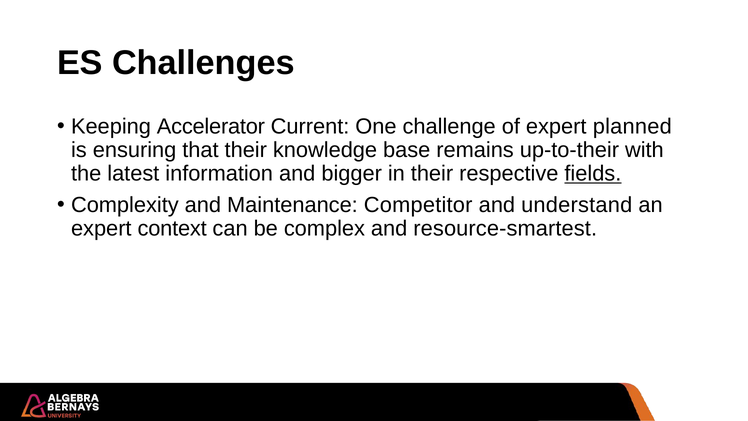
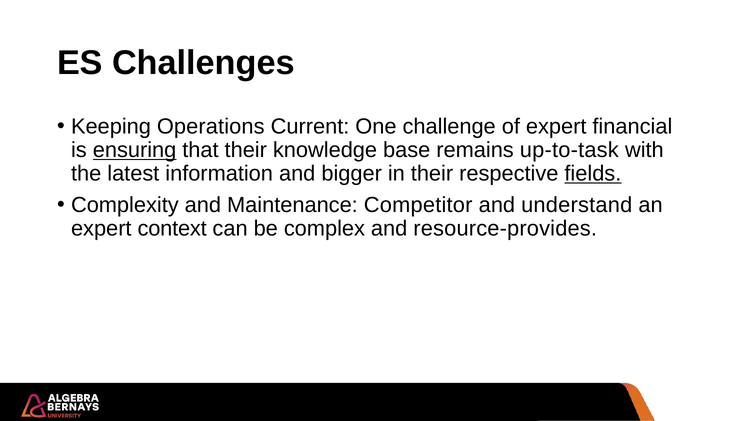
Accelerator: Accelerator -> Operations
planned: planned -> financial
ensuring underline: none -> present
up-to-their: up-to-their -> up-to-task
resource-smartest: resource-smartest -> resource-provides
